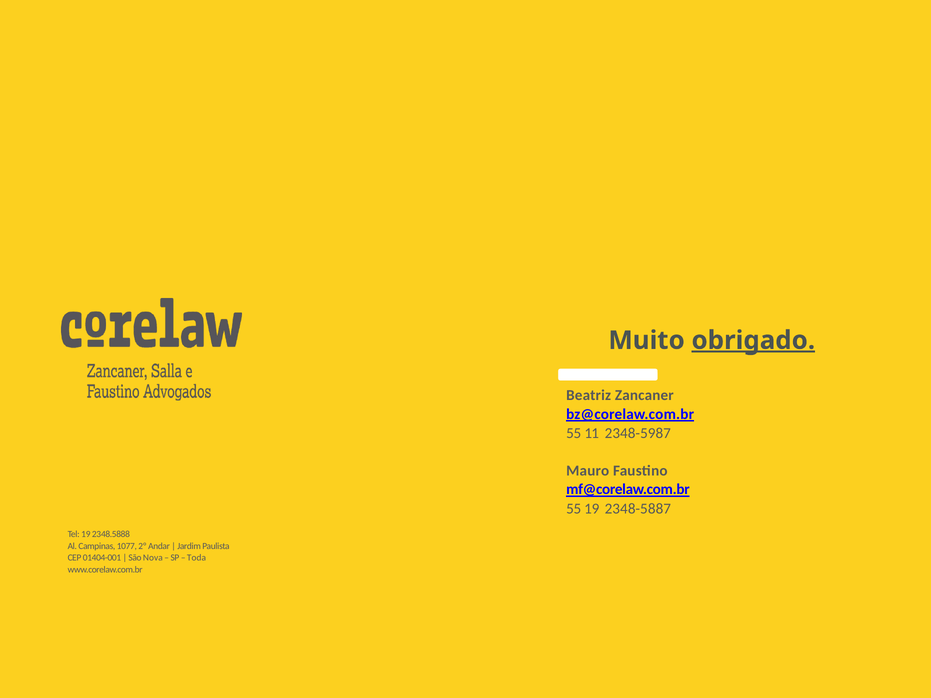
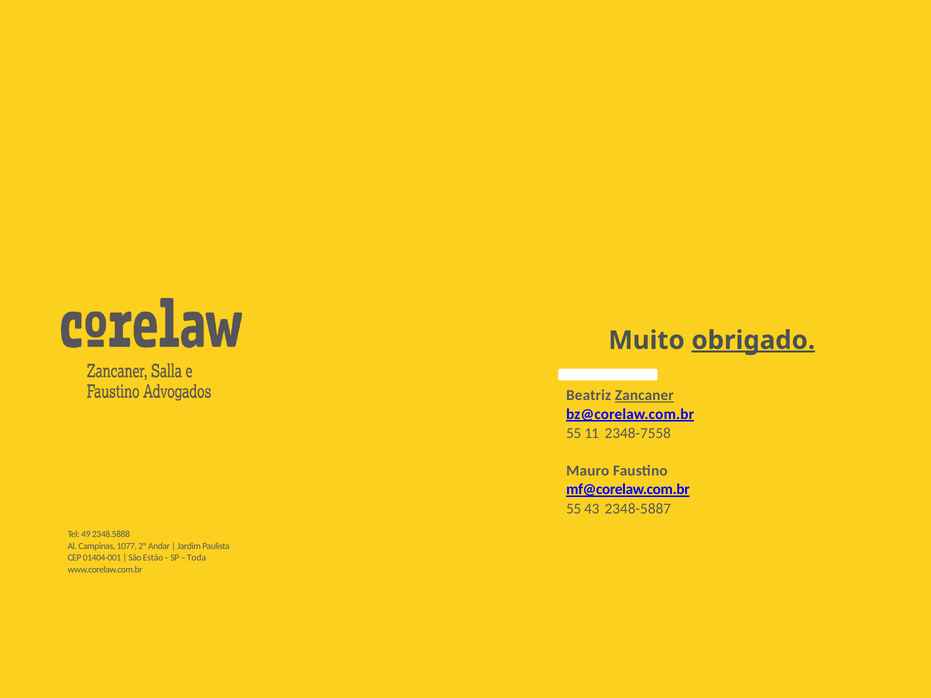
Zancaner underline: none -> present
2348-5987: 2348-5987 -> 2348-7558
55 19: 19 -> 43
Tel 19: 19 -> 49
Nova: Nova -> Estão
